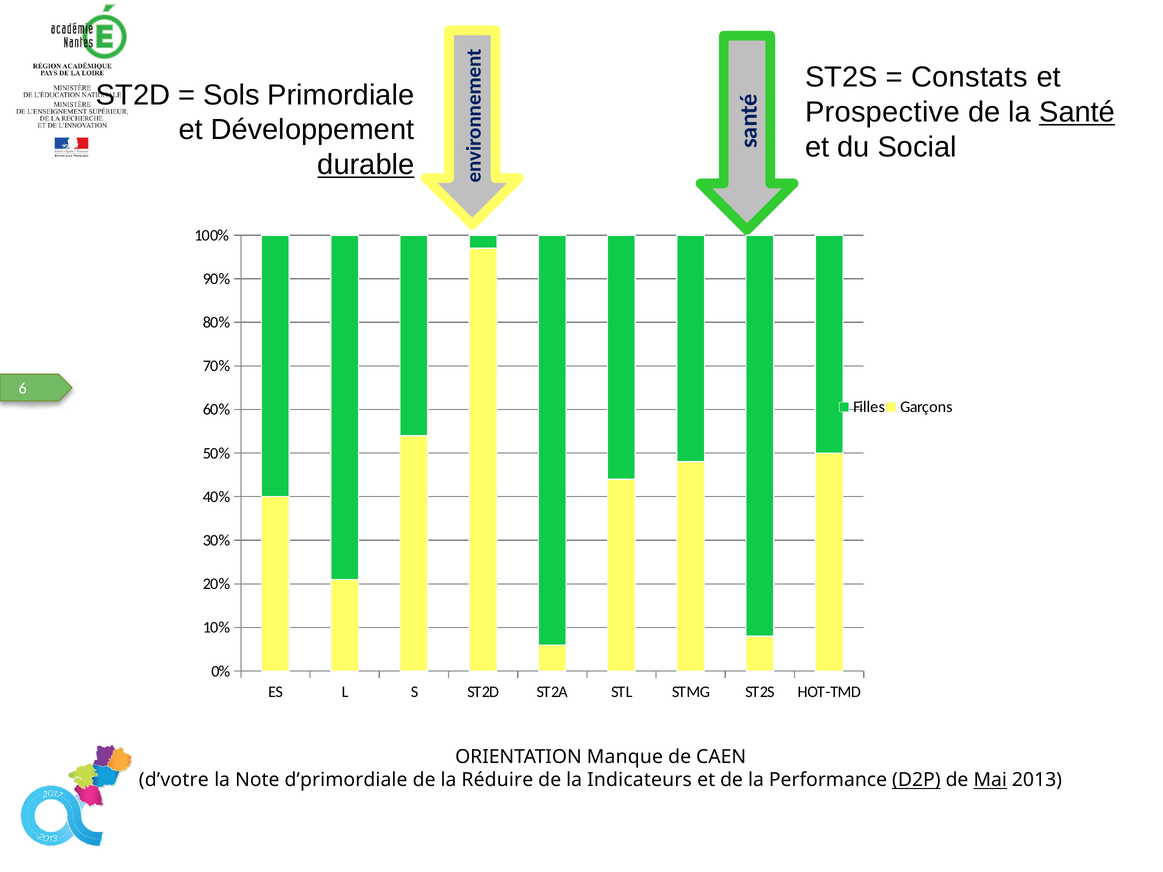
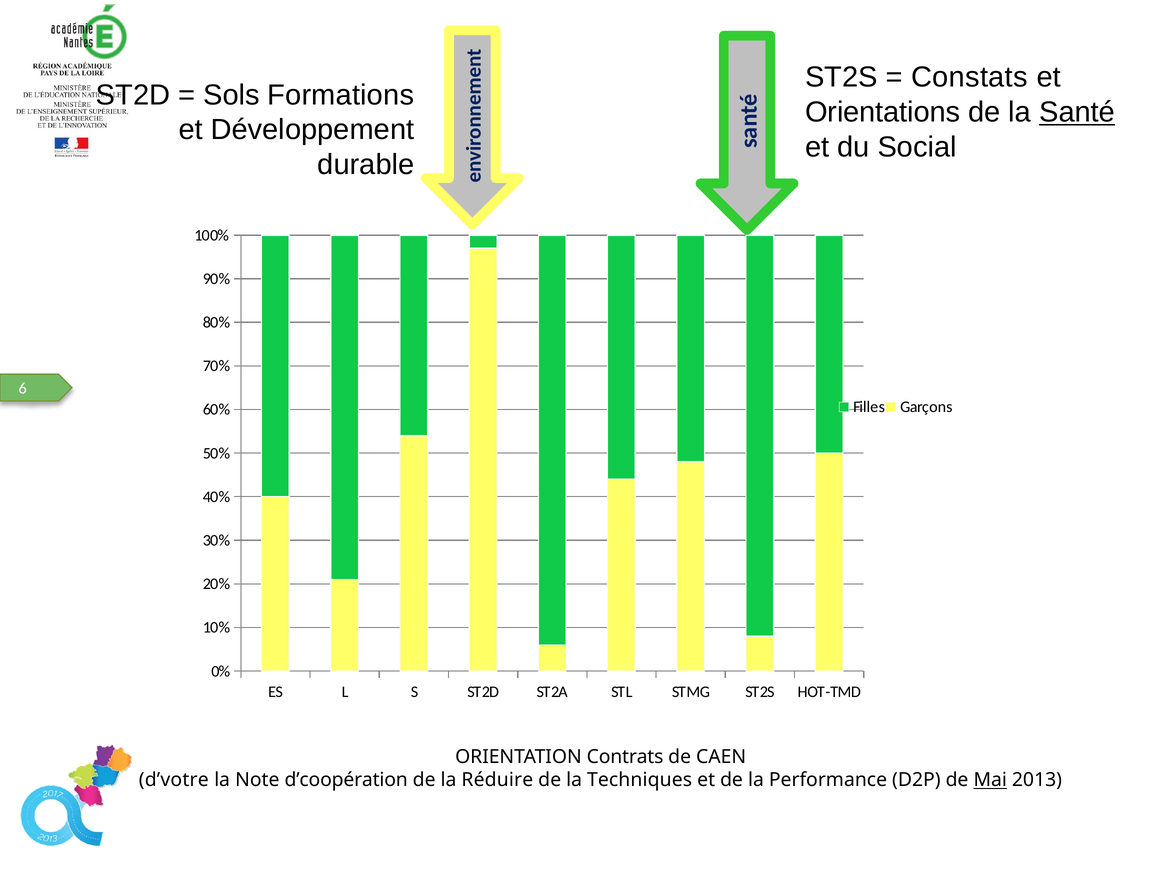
Primordiale: Primordiale -> Formations
Prospective: Prospective -> Orientations
durable underline: present -> none
Manque: Manque -> Contrats
d’primordiale: d’primordiale -> d’coopération
Indicateurs: Indicateurs -> Techniques
D2P underline: present -> none
